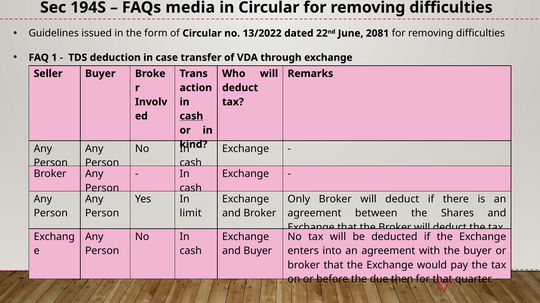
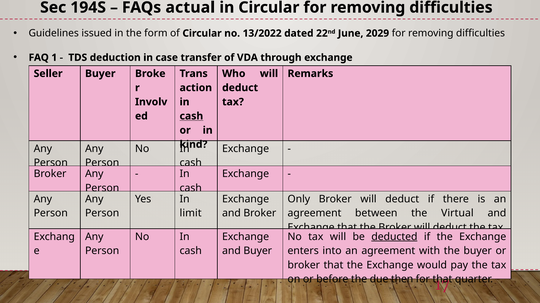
media: media -> actual
2081: 2081 -> 2029
Shares: Shares -> Virtual
deducted underline: none -> present
